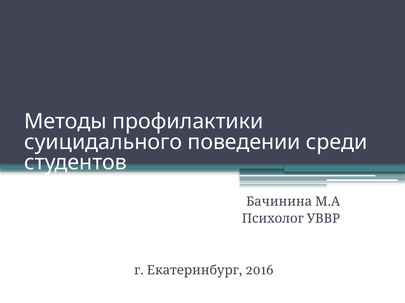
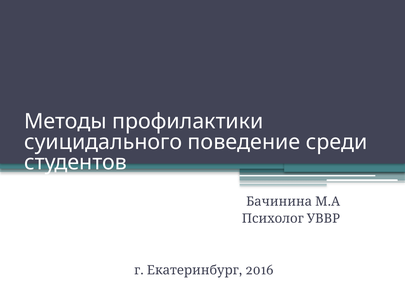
поведении: поведении -> поведение
